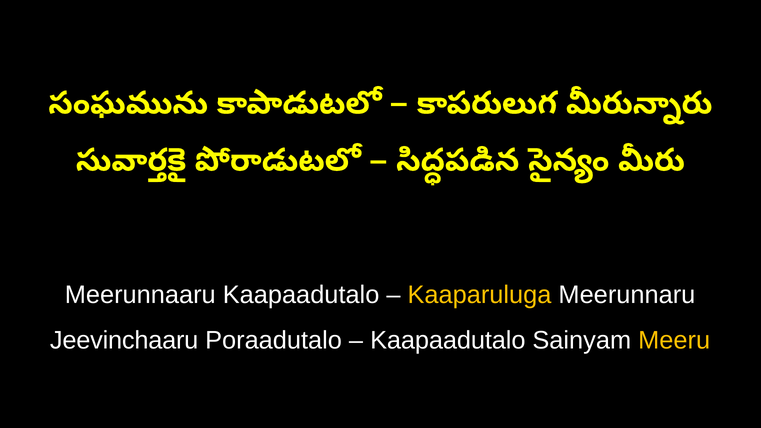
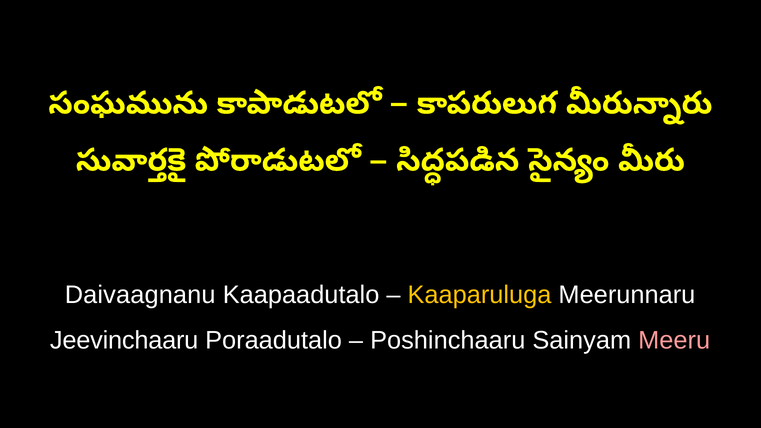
Meerunnaaru: Meerunnaaru -> Daivaagnanu
Kaapaadutalo at (448, 340): Kaapaadutalo -> Poshinchaaru
Meeru colour: yellow -> pink
